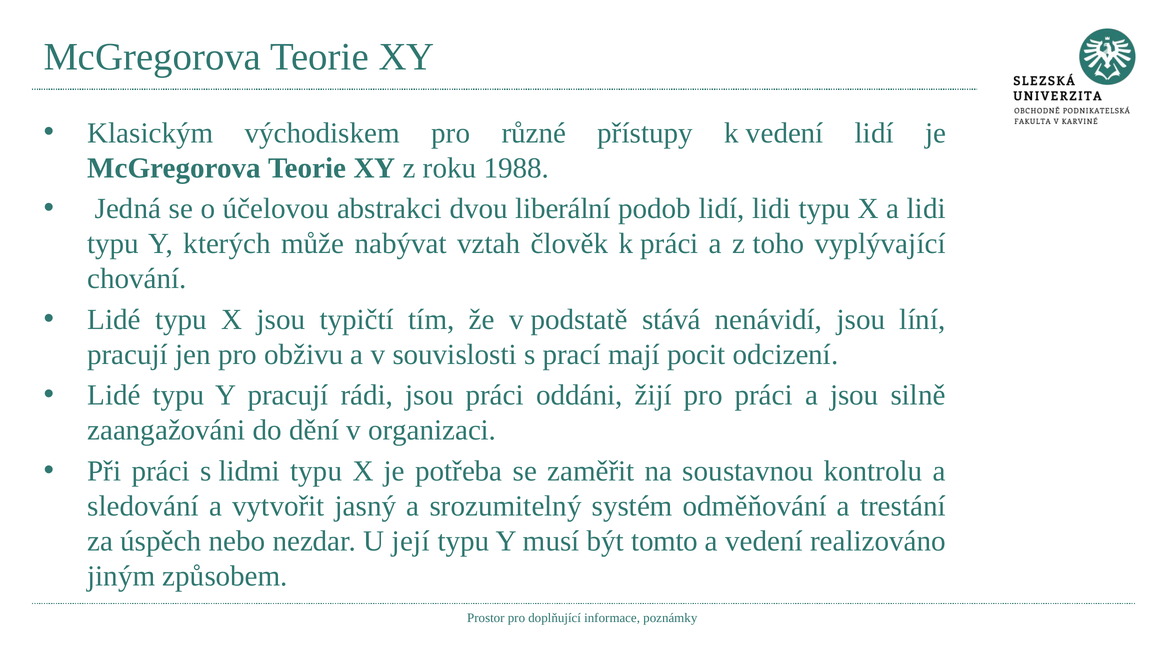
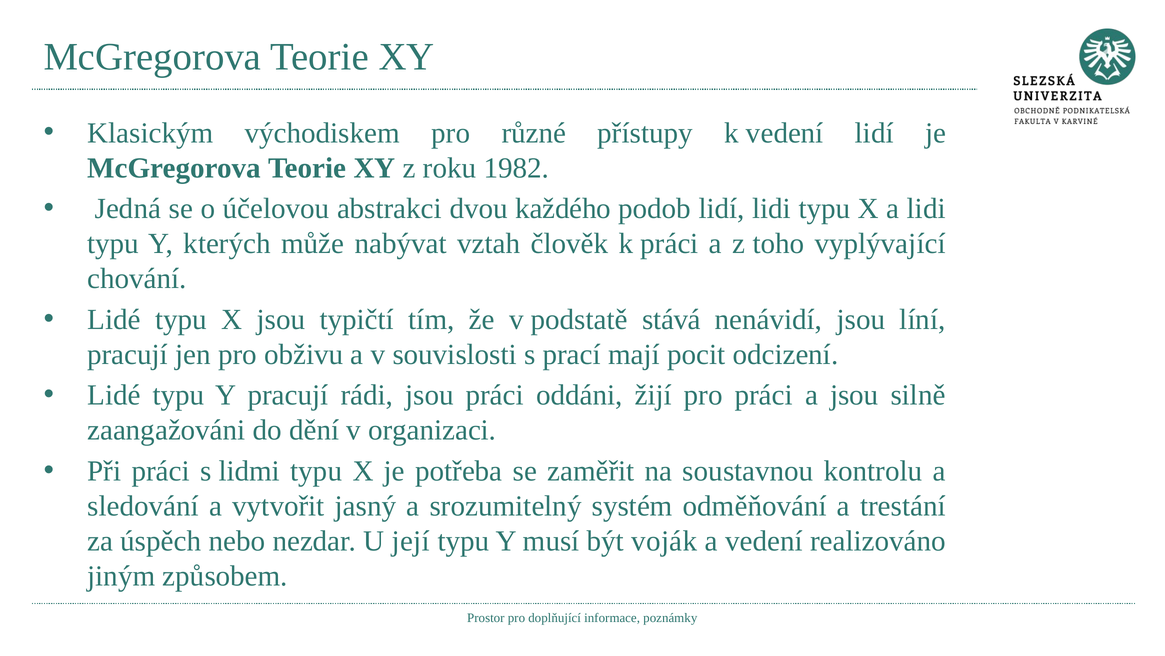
1988: 1988 -> 1982
liberální: liberální -> každého
tomto: tomto -> voják
